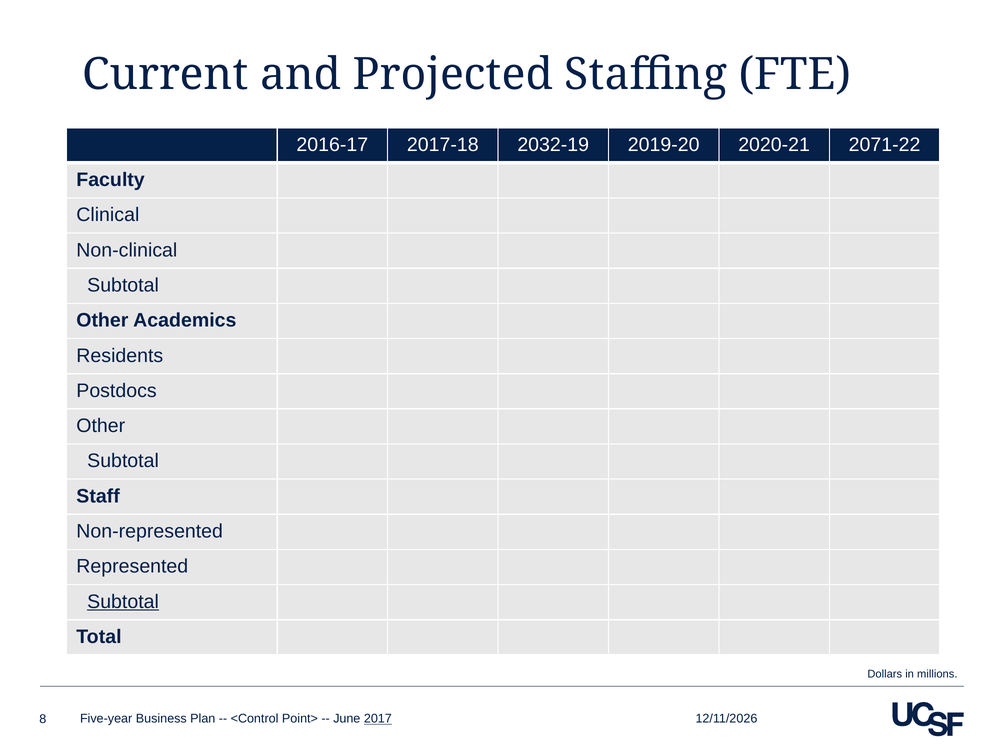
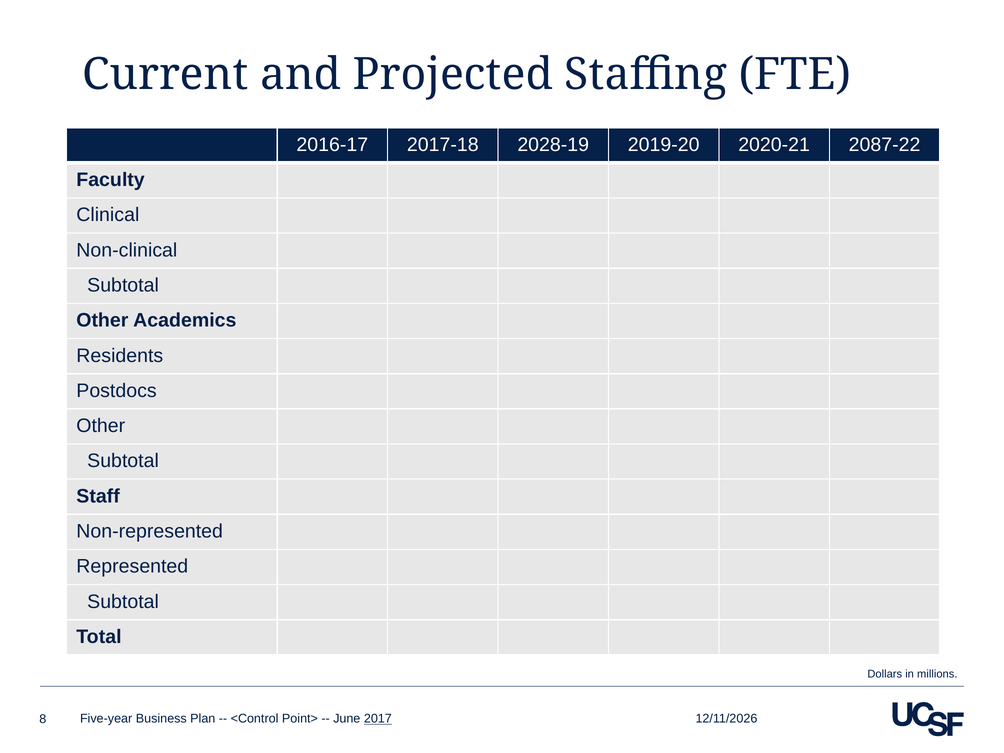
2032-19: 2032-19 -> 2028-19
2071-22: 2071-22 -> 2087-22
Subtotal at (123, 602) underline: present -> none
